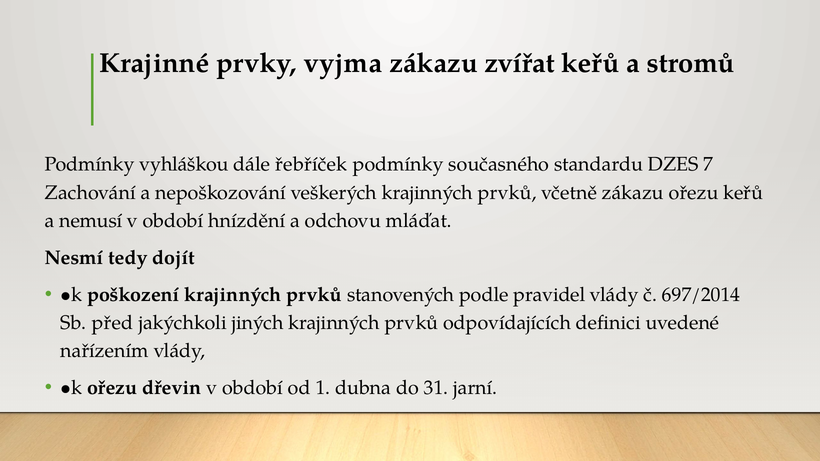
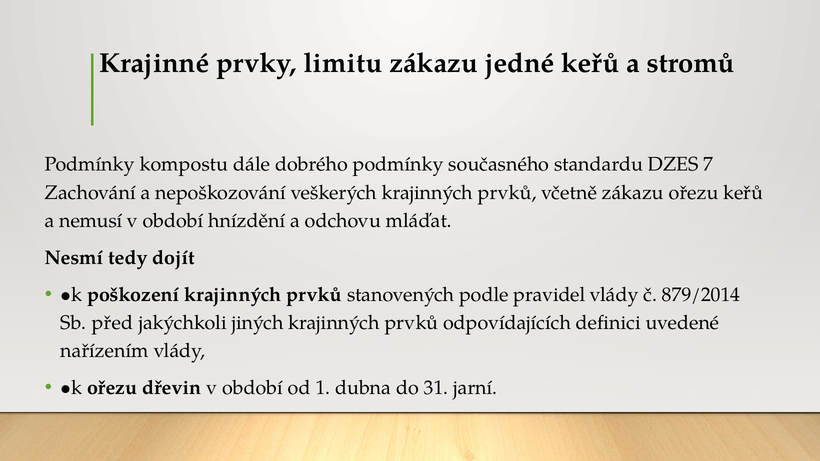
vyjma: vyjma -> limitu
zvířat: zvířat -> jedné
vyhláškou: vyhláškou -> kompostu
řebříček: řebříček -> dobrého
697/2014: 697/2014 -> 879/2014
